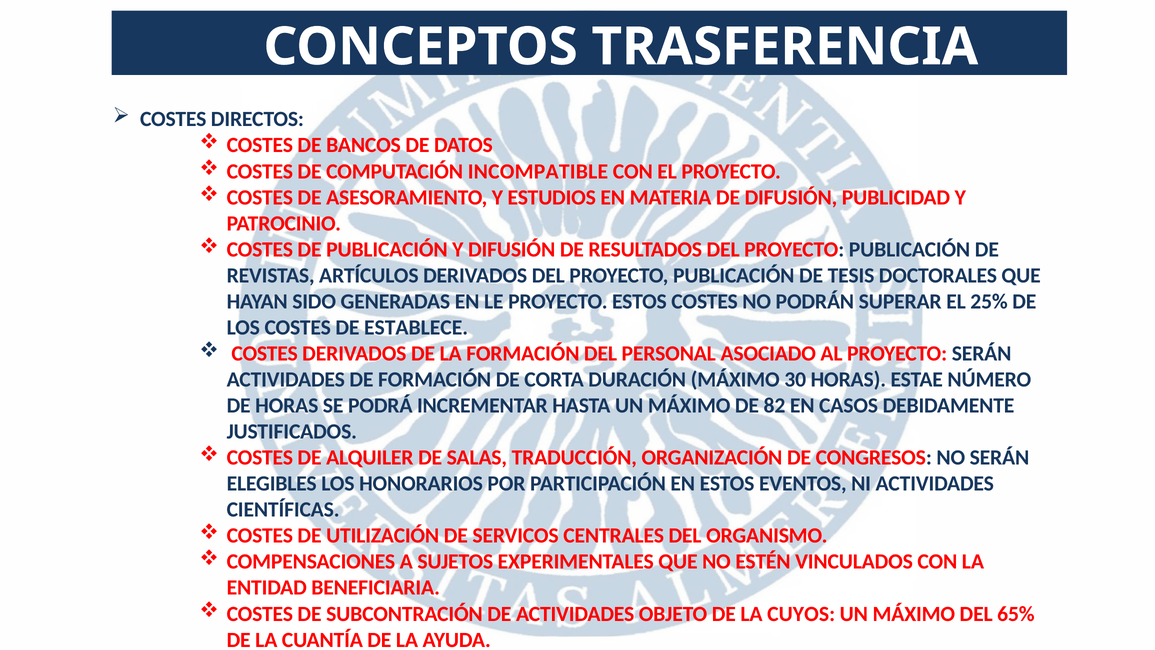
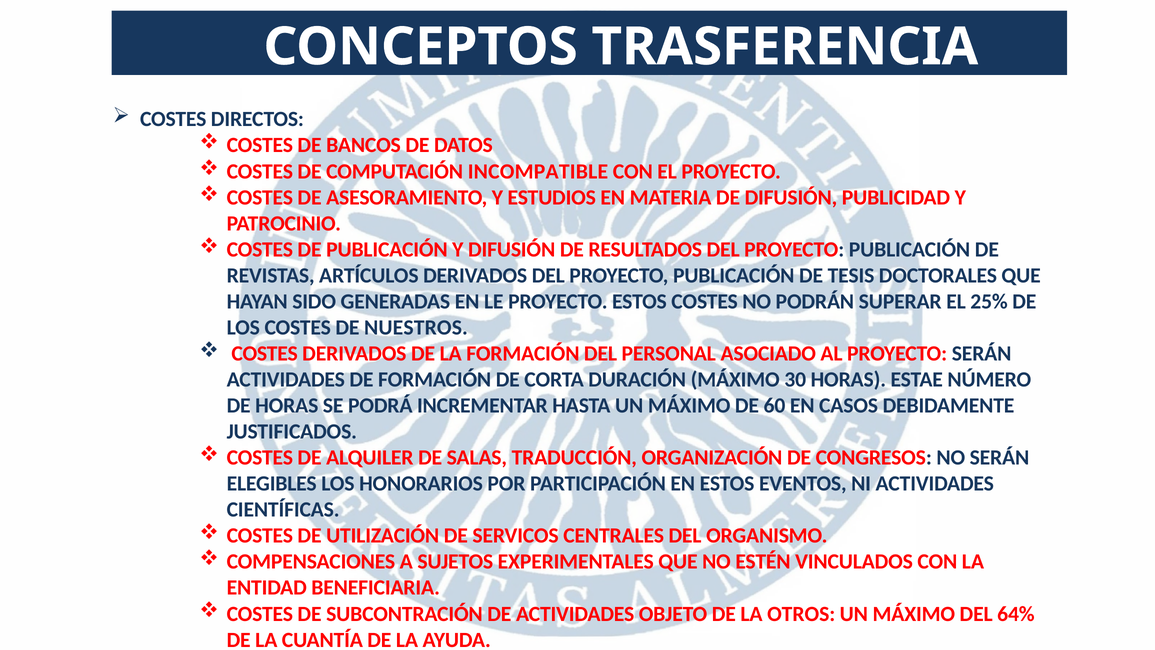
ESTABLECE: ESTABLECE -> NUESTROS
82: 82 -> 60
CUYOS: CUYOS -> OTROS
65%: 65% -> 64%
